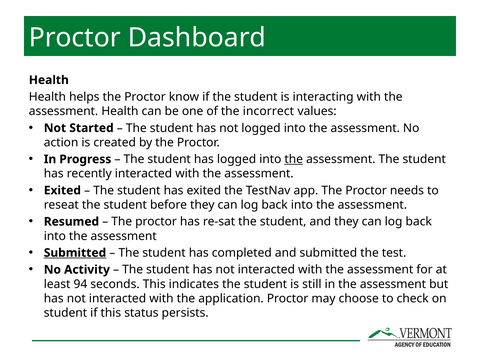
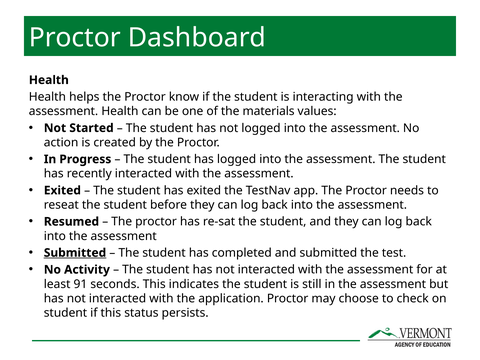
incorrect: incorrect -> materials
the at (294, 159) underline: present -> none
94: 94 -> 91
